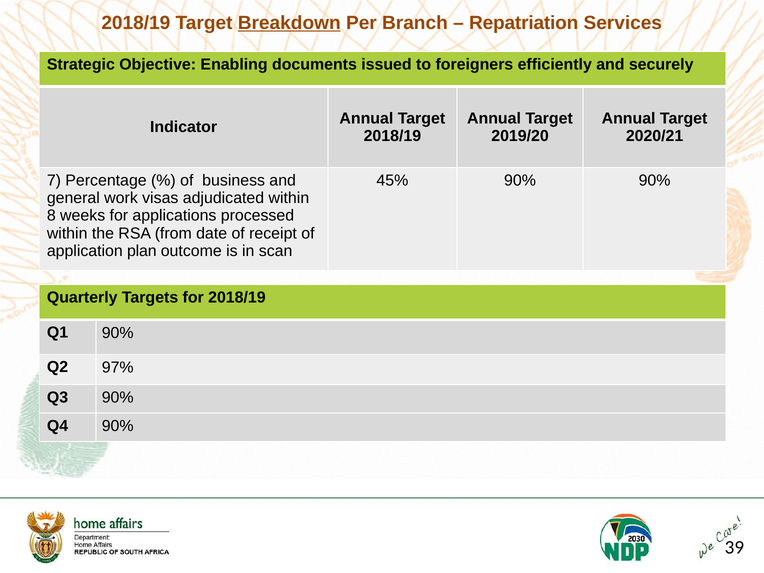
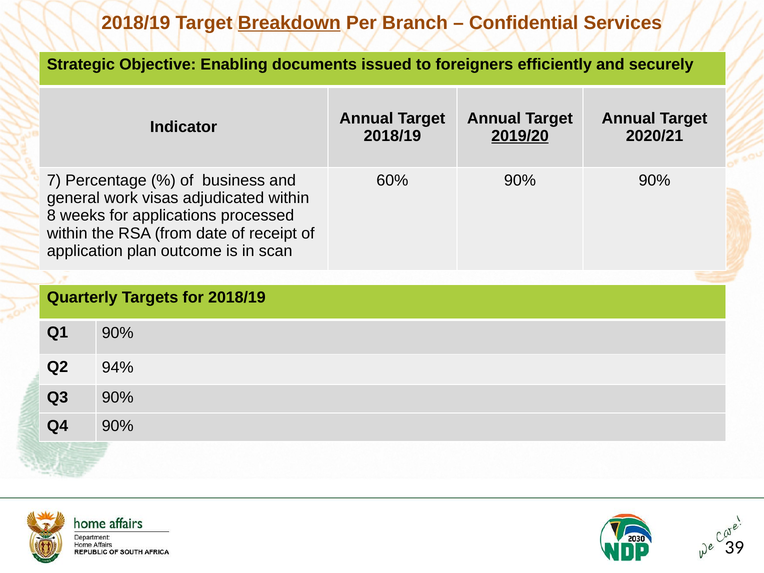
Repatriation: Repatriation -> Confidential
2019/20 underline: none -> present
45%: 45% -> 60%
97%: 97% -> 94%
